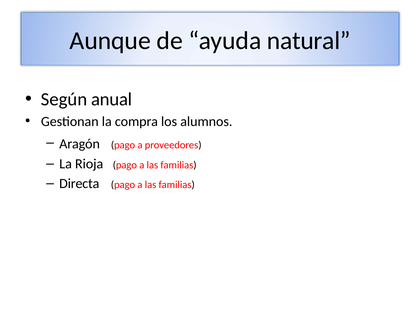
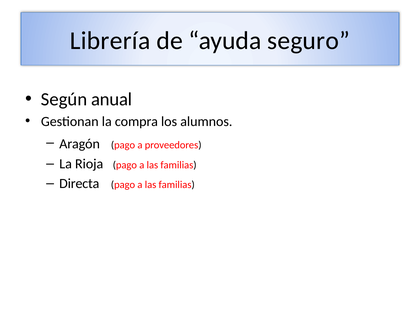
Aunque: Aunque -> Librería
natural: natural -> seguro
